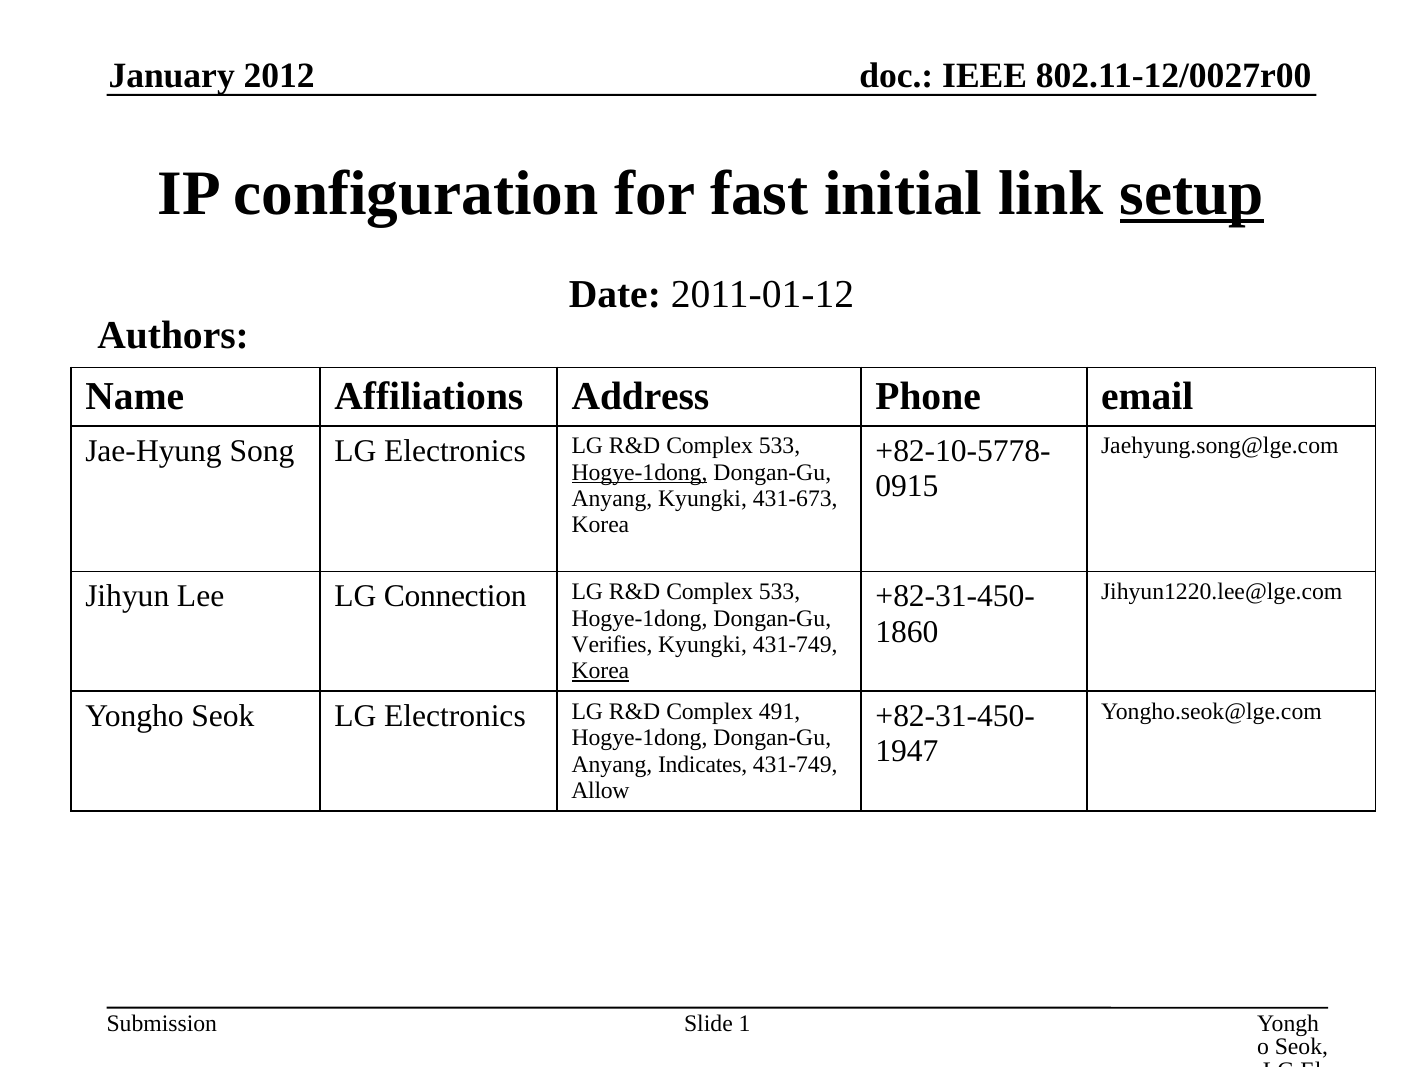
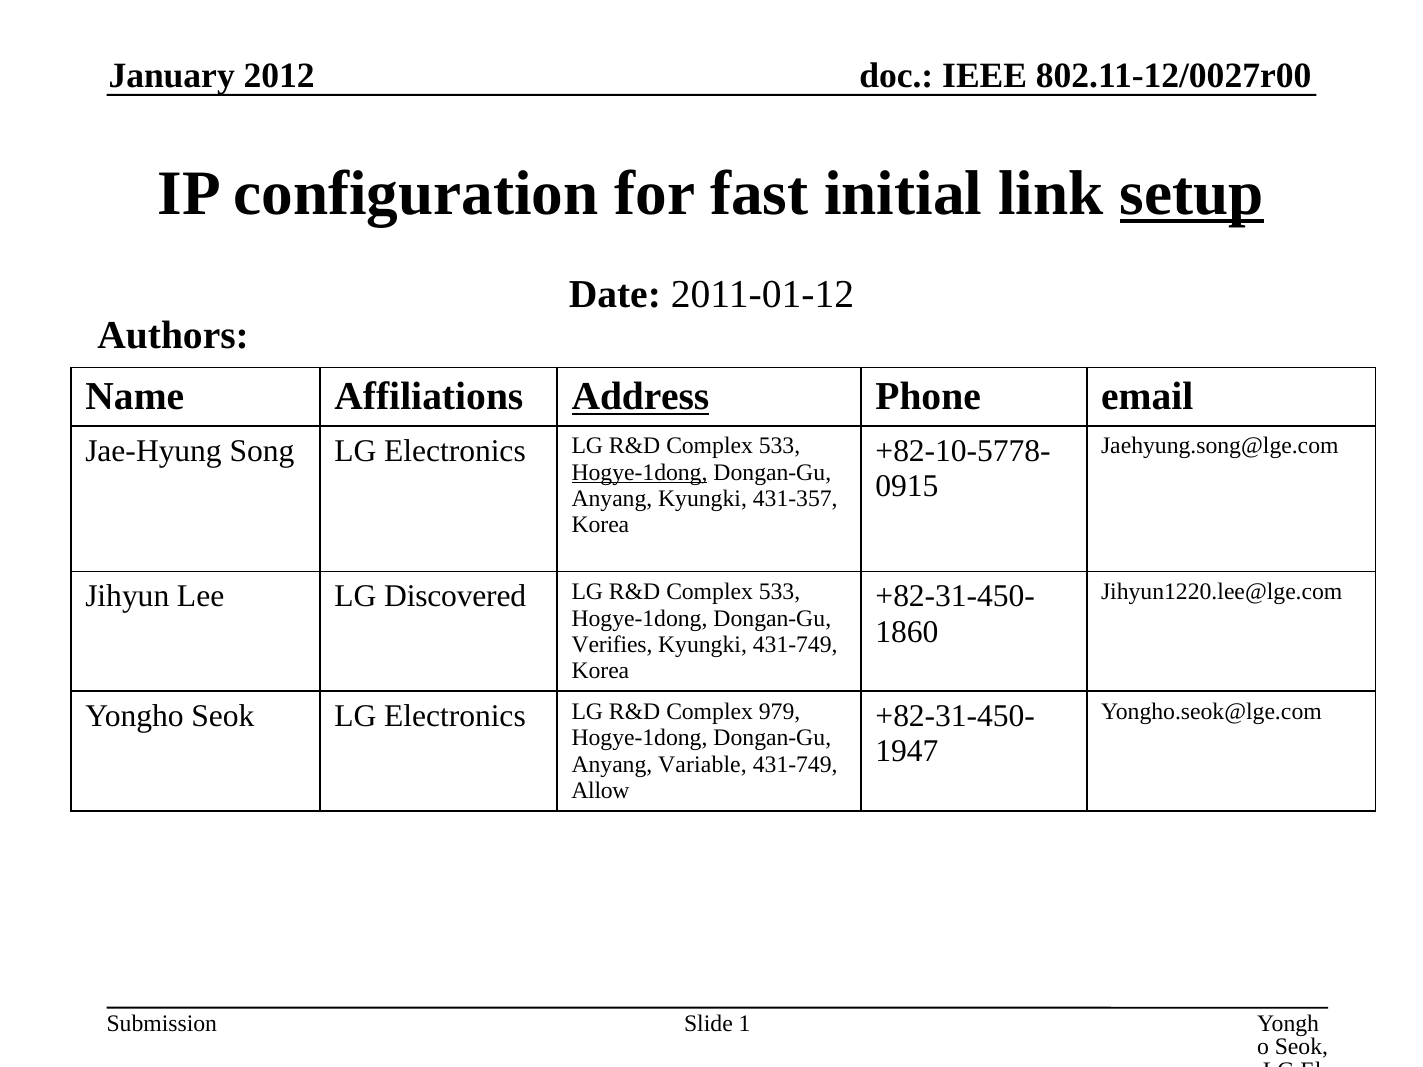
Address underline: none -> present
431-673: 431-673 -> 431-357
Connection: Connection -> Discovered
Korea at (600, 671) underline: present -> none
491: 491 -> 979
Indicates: Indicates -> Variable
